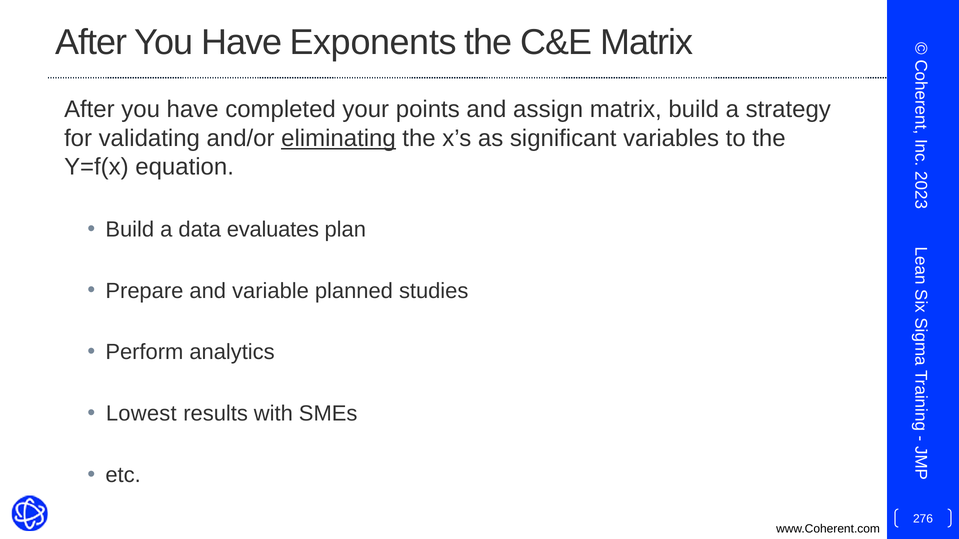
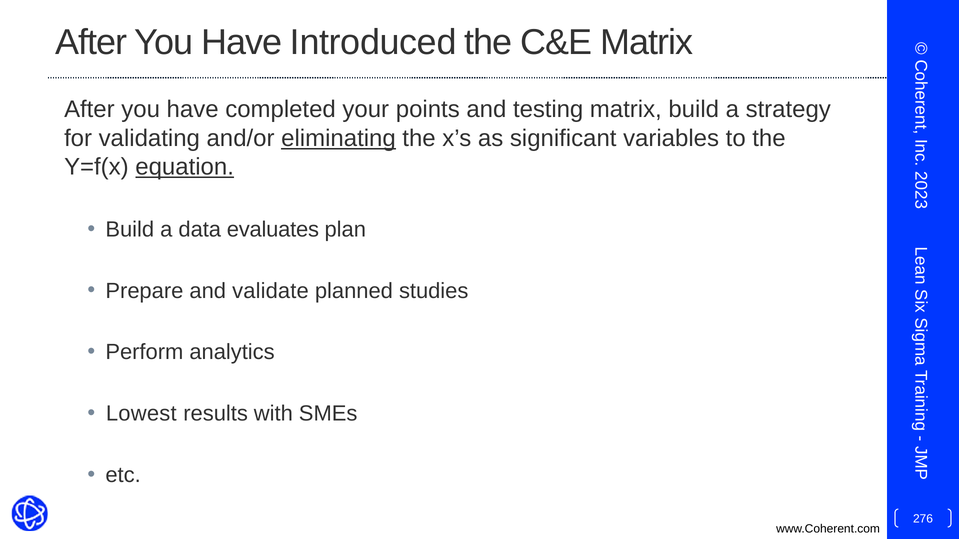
Exponents: Exponents -> Introduced
assign: assign -> testing
equation underline: none -> present
variable: variable -> validate
